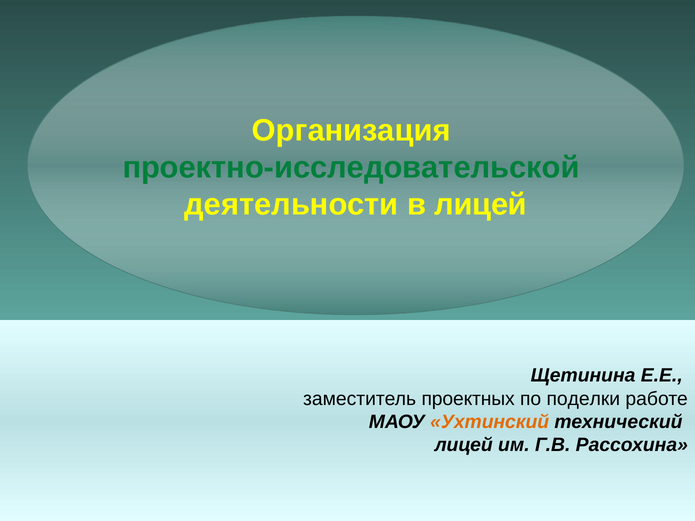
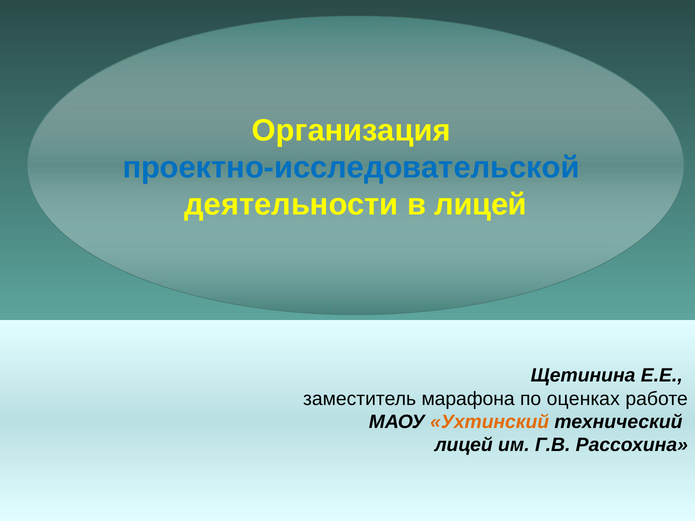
проектно-исследовательской colour: green -> blue
проектных: проектных -> марафона
поделки: поделки -> оценках
